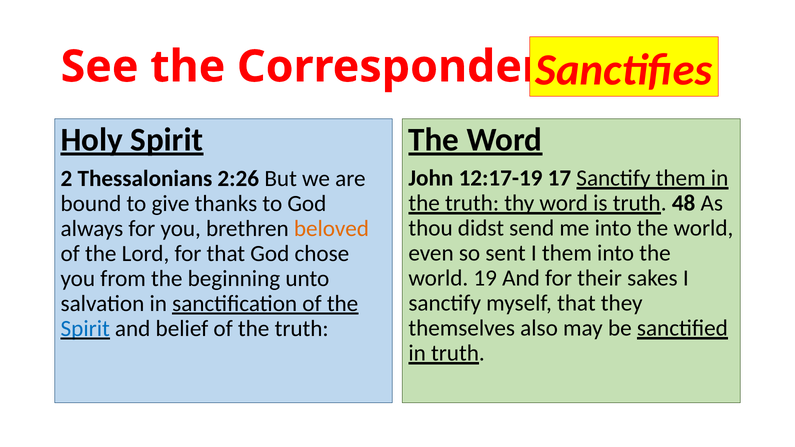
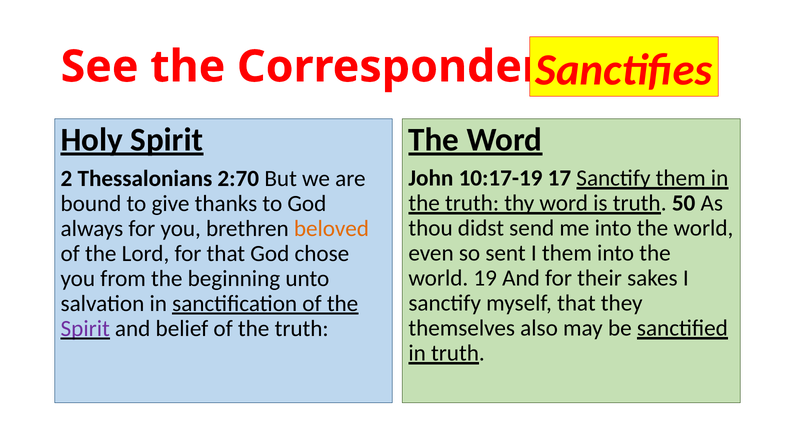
12:17-19: 12:17-19 -> 10:17-19
2:26: 2:26 -> 2:70
48: 48 -> 50
Spirit at (85, 329) colour: blue -> purple
